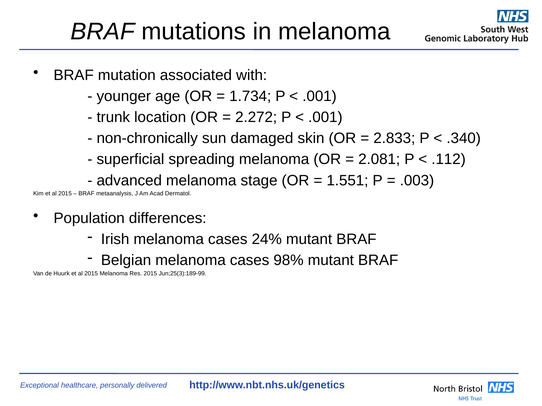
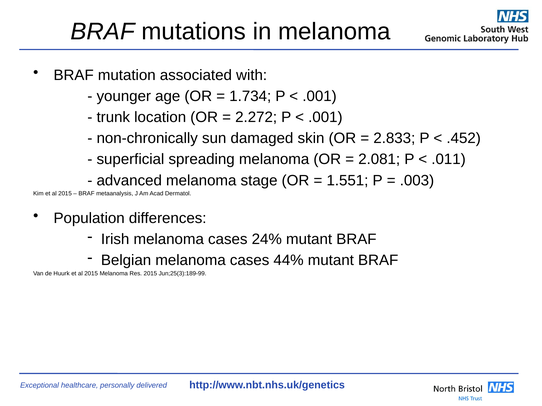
.340: .340 -> .452
.112: .112 -> .011
98%: 98% -> 44%
